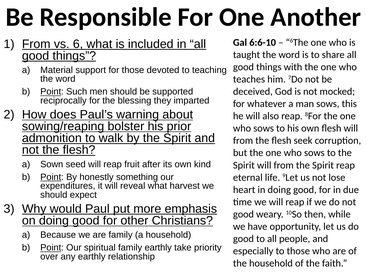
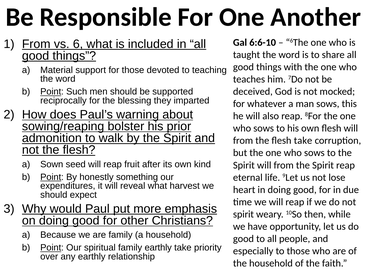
flesh seek: seek -> take
good at (243, 214): good -> spirit
